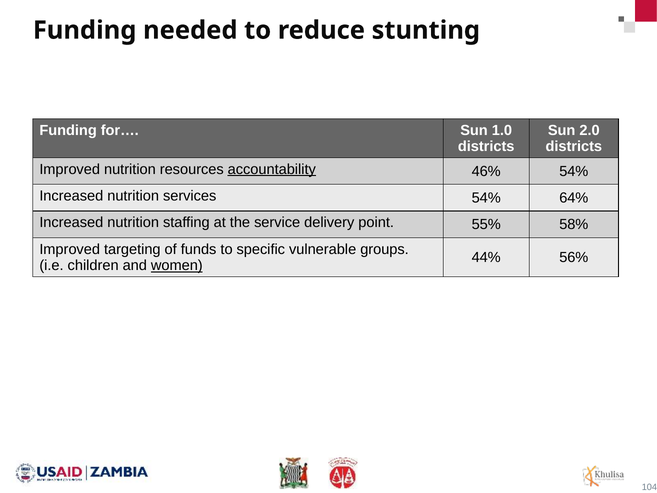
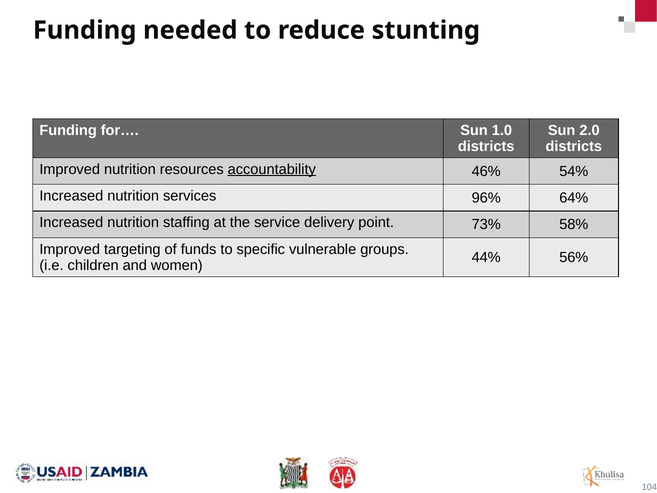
services 54%: 54% -> 96%
55%: 55% -> 73%
women underline: present -> none
